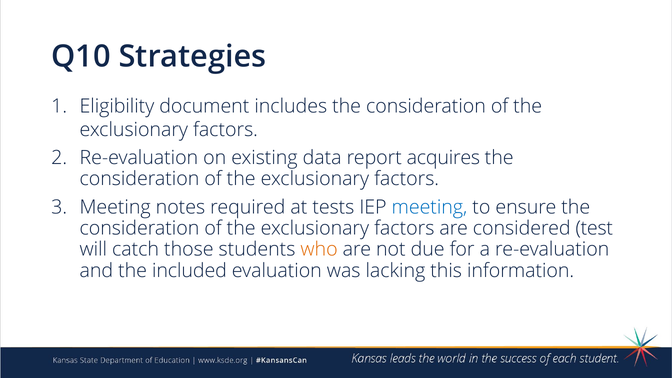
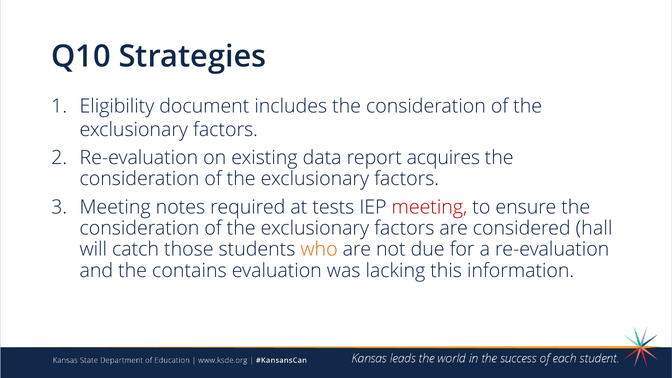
meeting at (429, 207) colour: blue -> red
test: test -> hall
included: included -> contains
